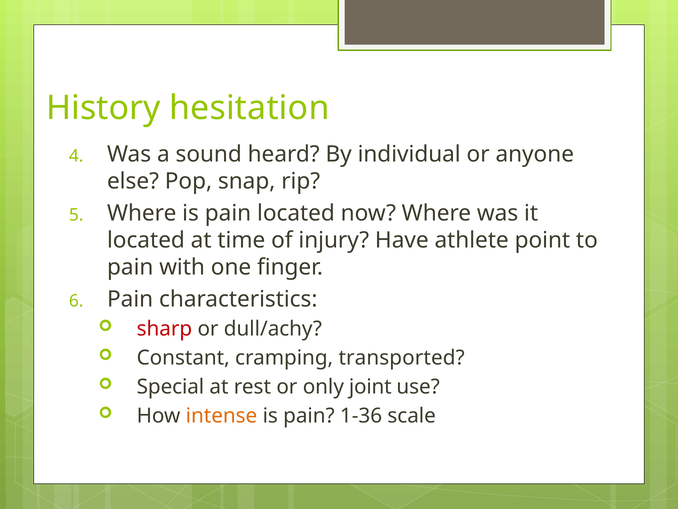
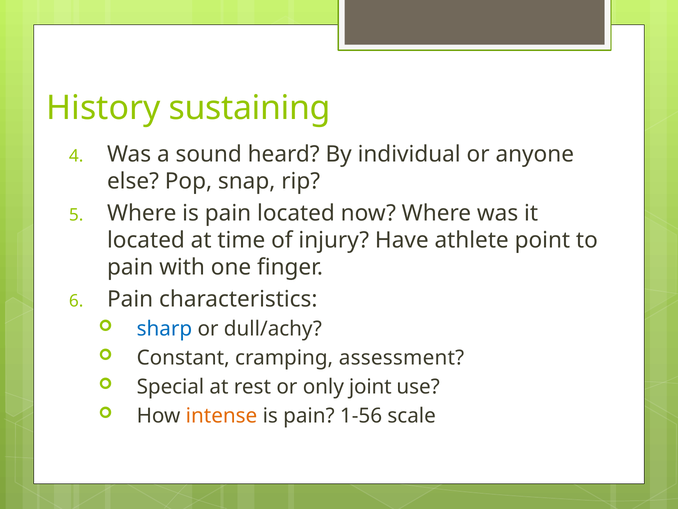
hesitation: hesitation -> sustaining
sharp colour: red -> blue
transported: transported -> assessment
1-36: 1-36 -> 1-56
